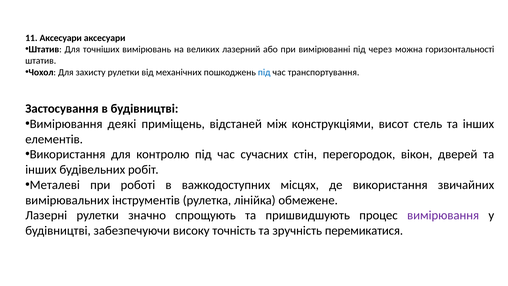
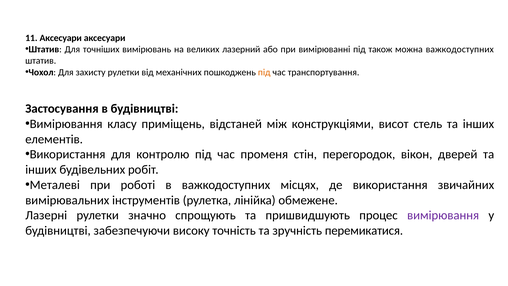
через: через -> також
можна горизонтальності: горизонтальності -> важкодоступних
під at (264, 72) colour: blue -> orange
деякі: деякі -> класу
сучасних: сучасних -> променя
